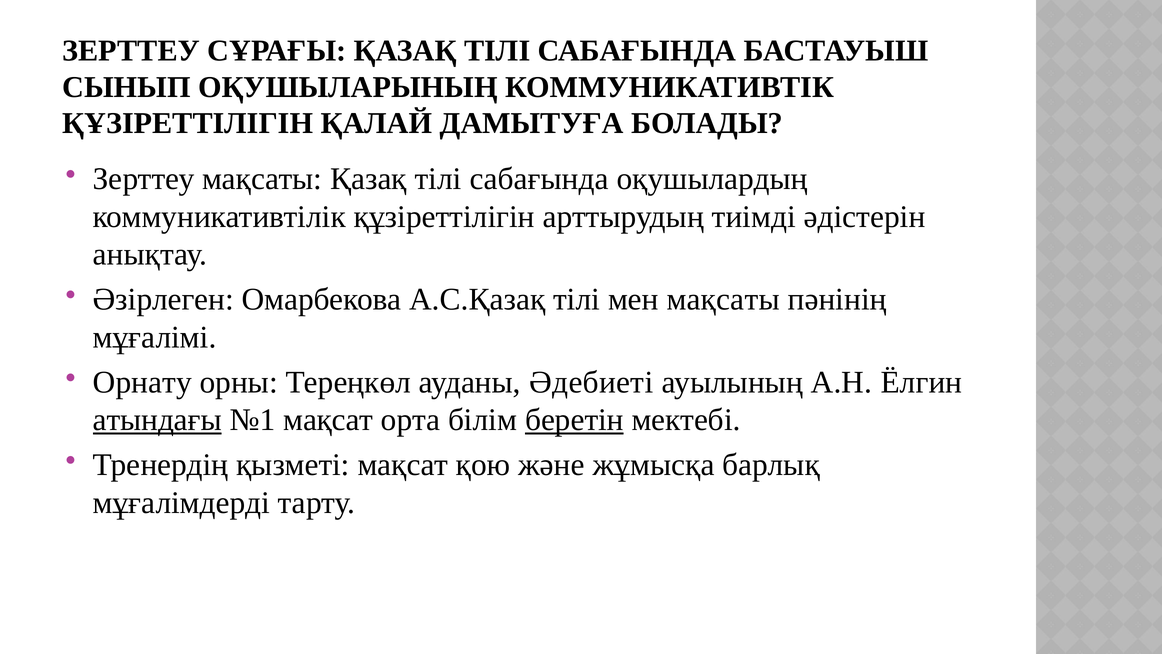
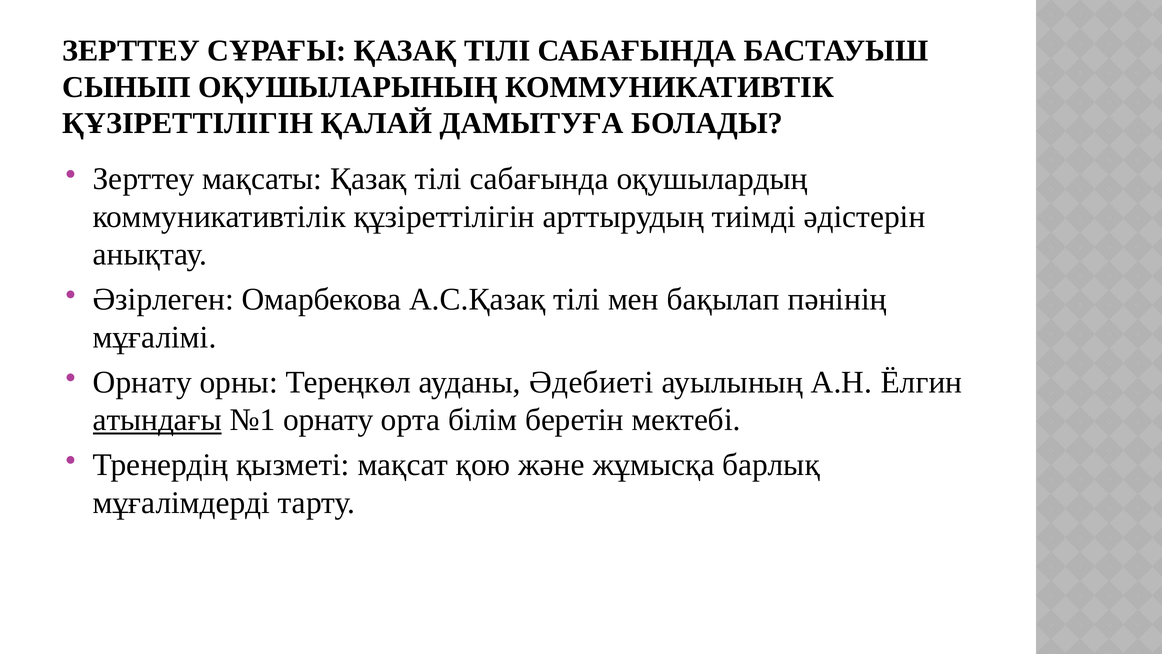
мен мақсаты: мақсаты -> бақылап
№1 мақсат: мақсат -> орнату
беретін underline: present -> none
